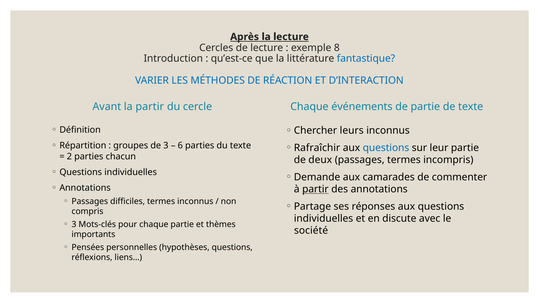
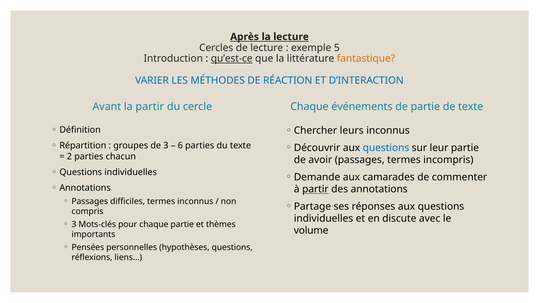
8: 8 -> 5
qu’est-ce underline: none -> present
fantastique colour: blue -> orange
Rafraîchir: Rafraîchir -> Découvrir
deux: deux -> avoir
société: société -> volume
